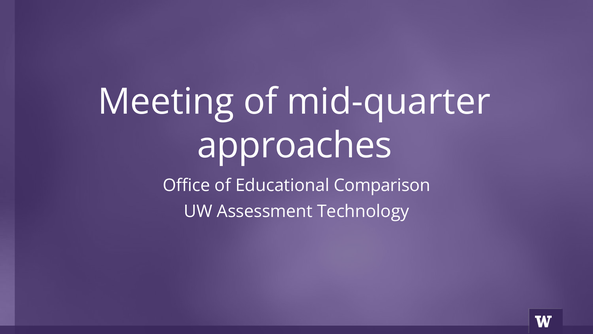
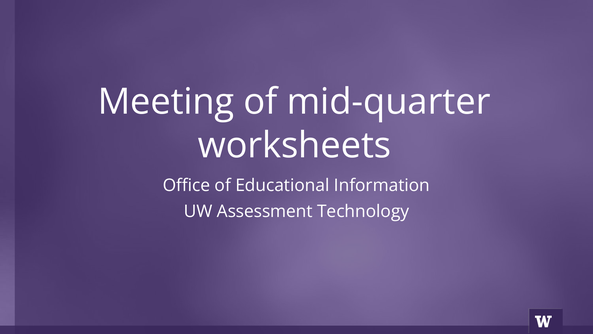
approaches: approaches -> worksheets
Comparison: Comparison -> Information
